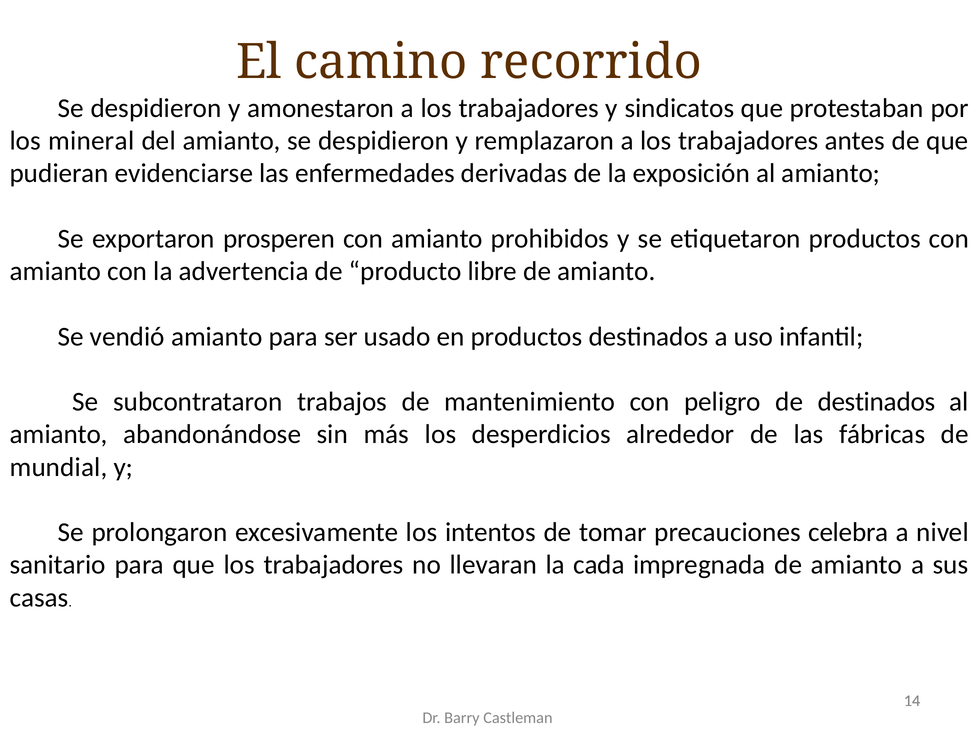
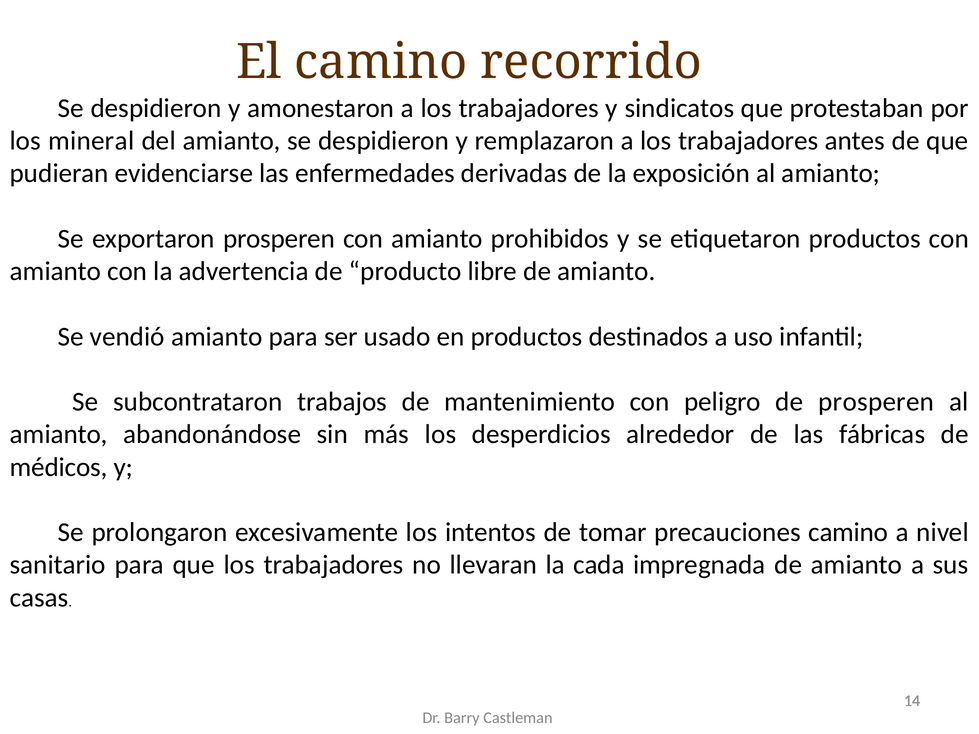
de destinados: destinados -> prosperen
mundial: mundial -> médicos
precauciones celebra: celebra -> camino
